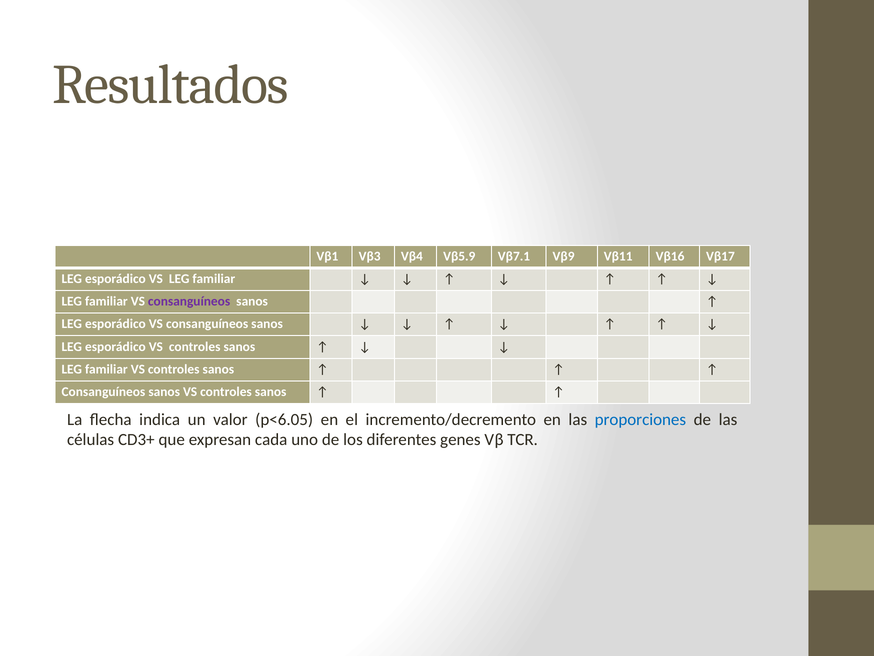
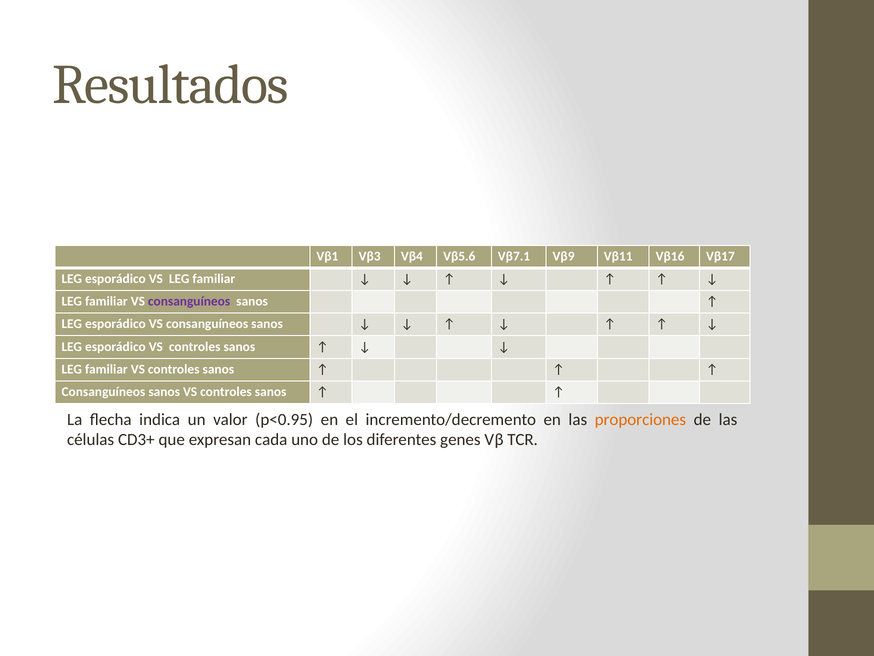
Vβ5.9: Vβ5.9 -> Vβ5.6
p<6.05: p<6.05 -> p<0.95
proporciones colour: blue -> orange
